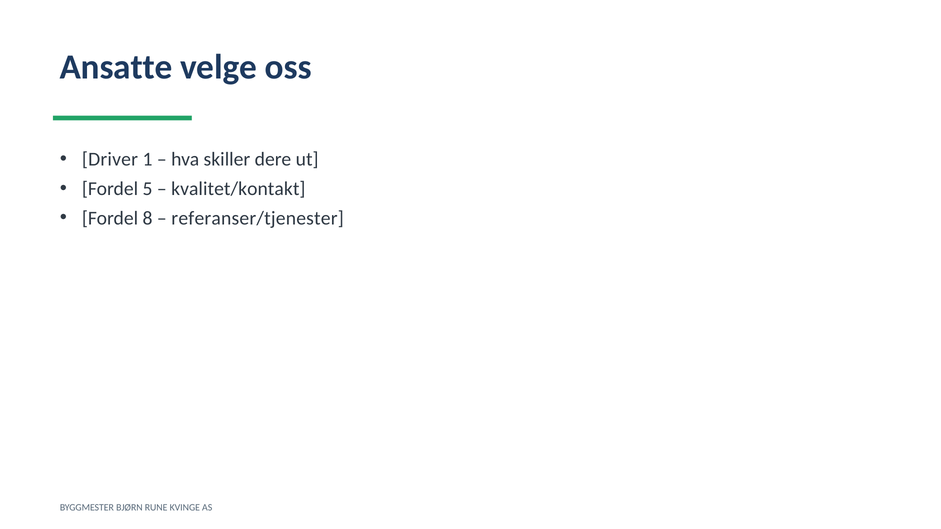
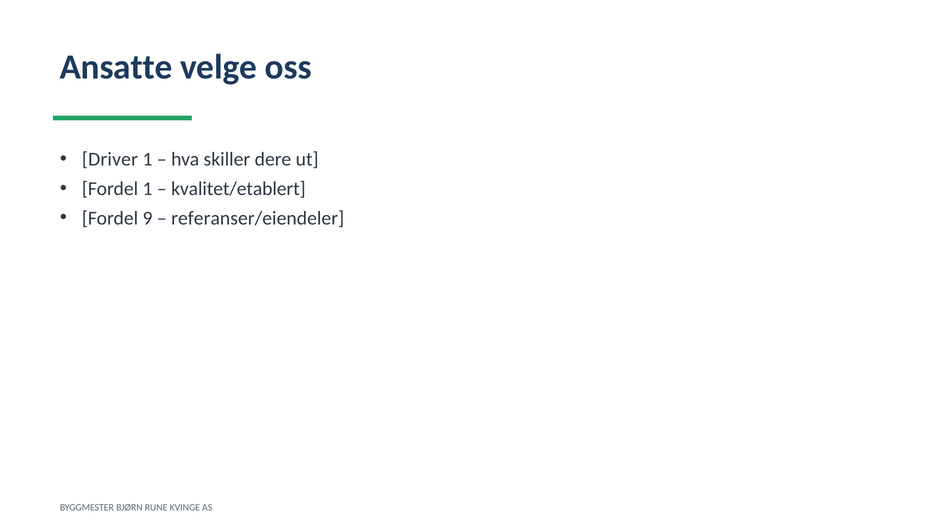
Fordel 5: 5 -> 1
kvalitet/kontakt: kvalitet/kontakt -> kvalitet/etablert
8: 8 -> 9
referanser/tjenester: referanser/tjenester -> referanser/eiendeler
